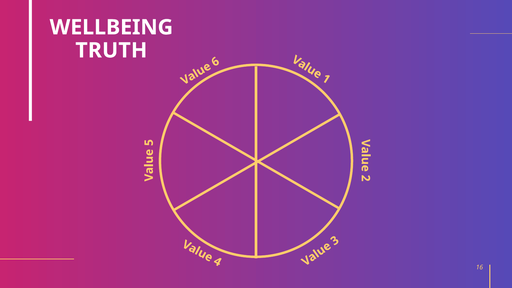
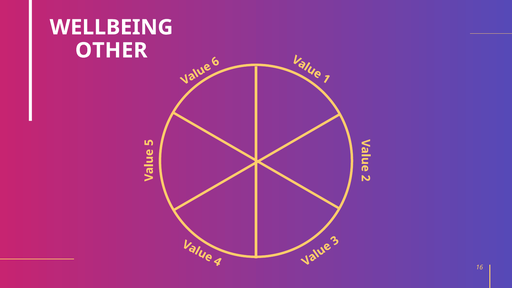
TRUTH: TRUTH -> OTHER
